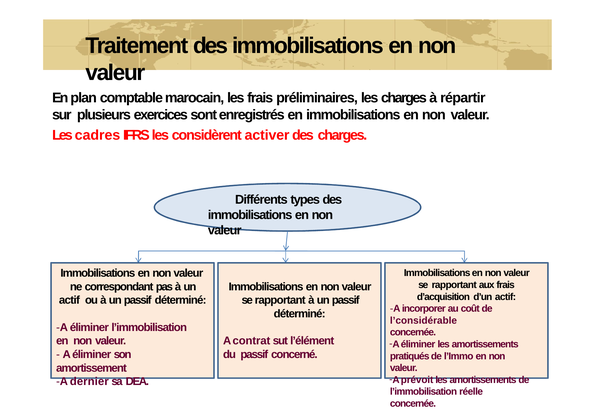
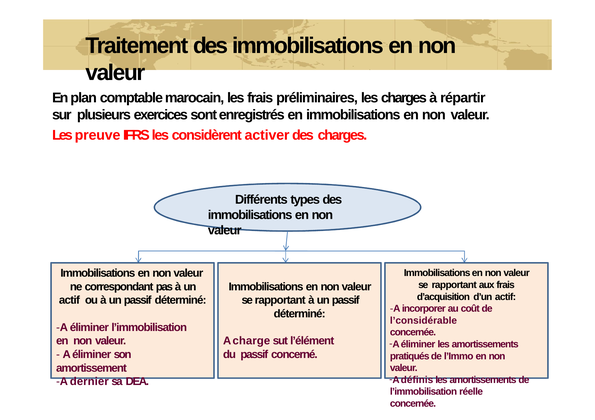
cadres: cadres -> preuve
contrat: contrat -> charge
prévoit: prévoit -> définis
